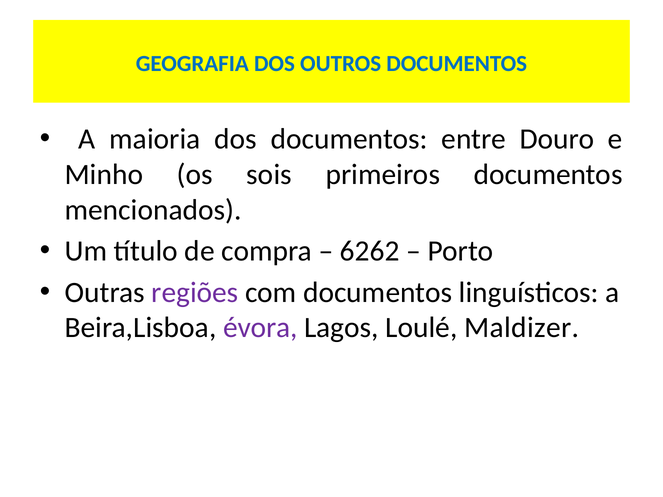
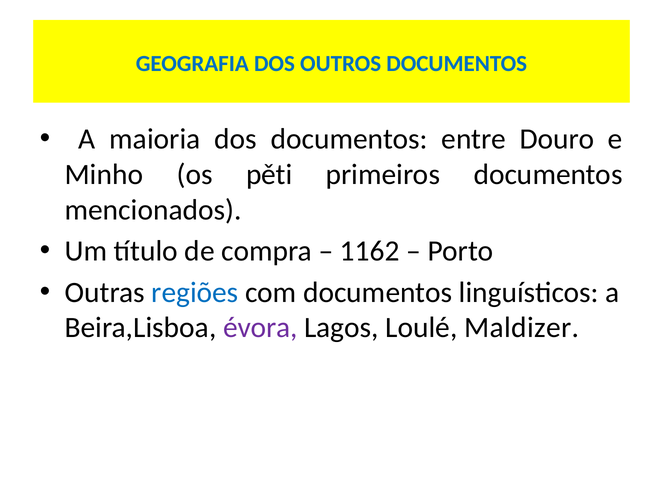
sois: sois -> pěti
6262: 6262 -> 1162
regiões colour: purple -> blue
